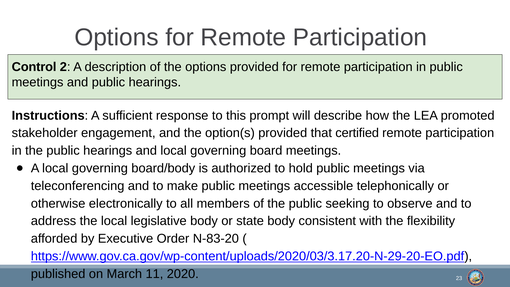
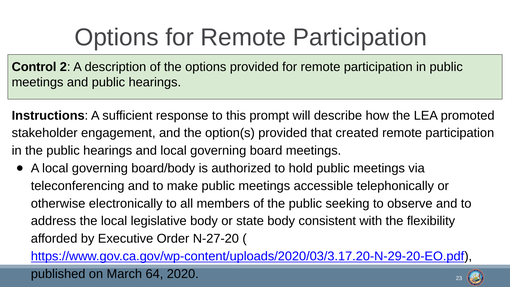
certified: certified -> created
N-83-20: N-83-20 -> N-27-20
11: 11 -> 64
